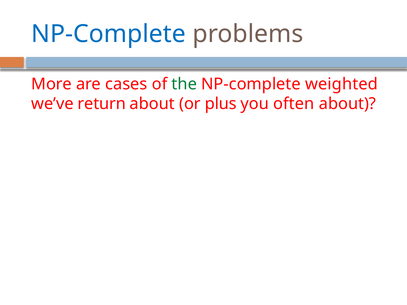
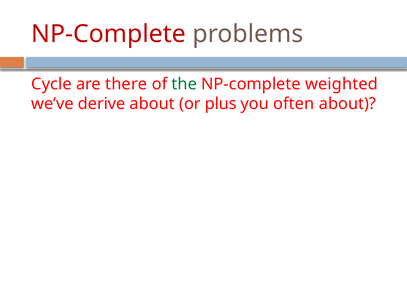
NP-Complete at (109, 34) colour: blue -> red
More: More -> Cycle
cases: cases -> there
return: return -> derive
